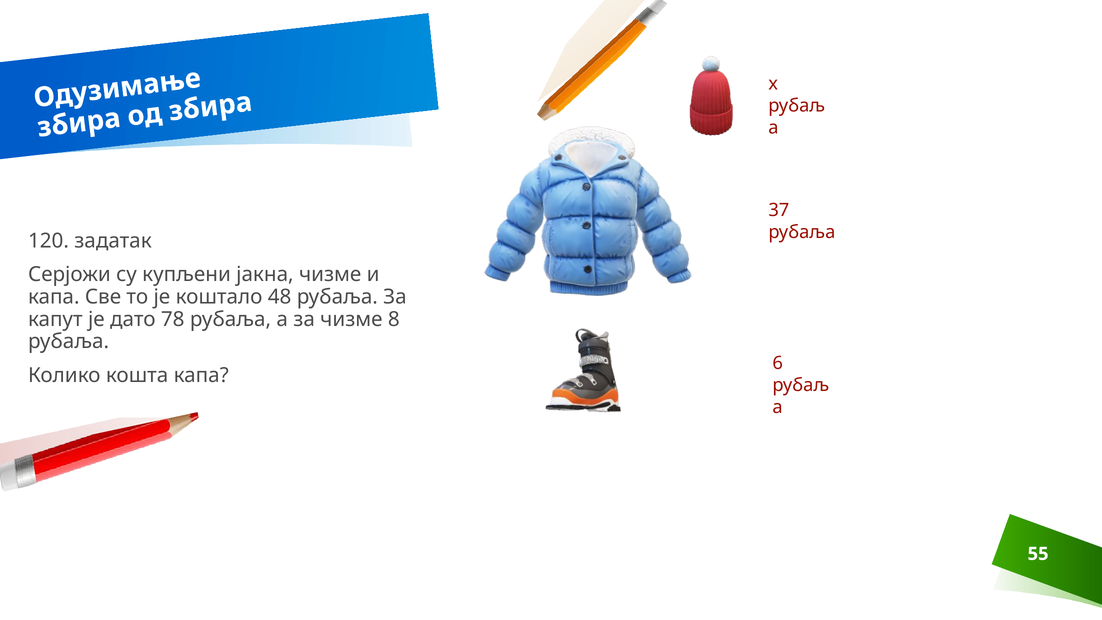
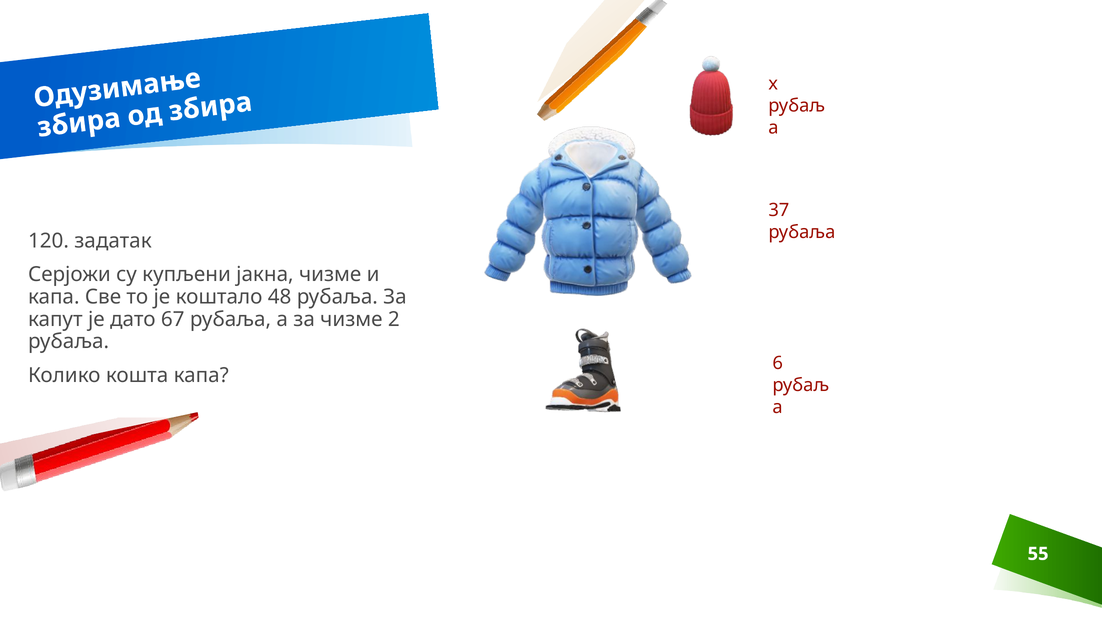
78: 78 -> 67
8: 8 -> 2
